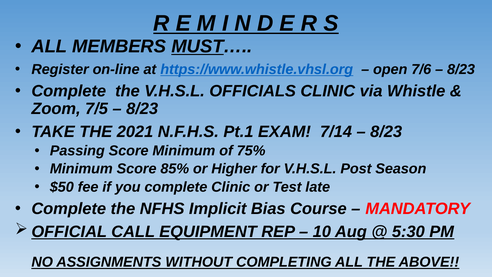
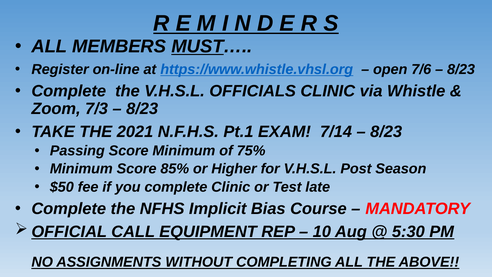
7/5: 7/5 -> 7/3
